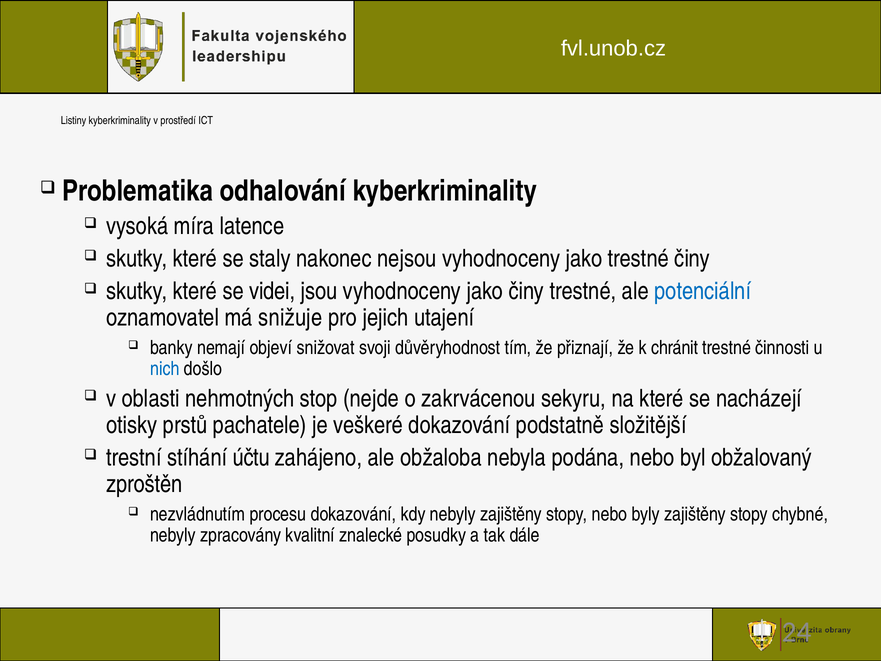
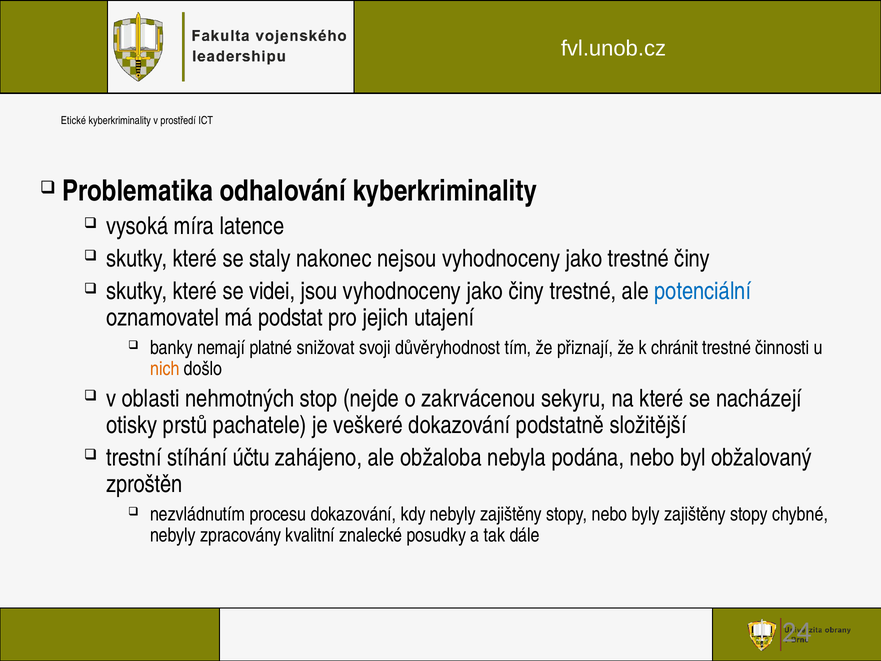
Listiny: Listiny -> Etické
snižuje: snižuje -> podstat
objeví: objeví -> platné
nich colour: blue -> orange
